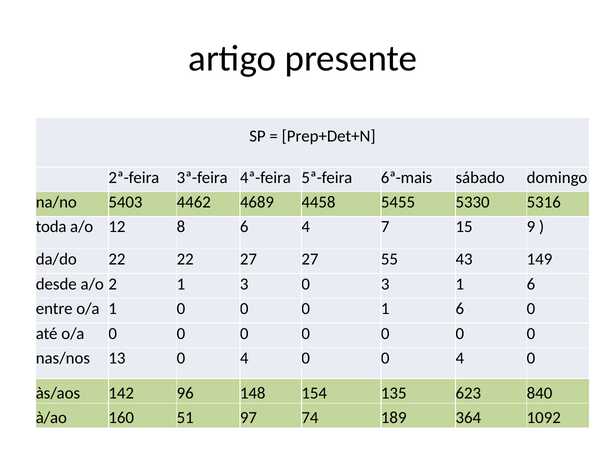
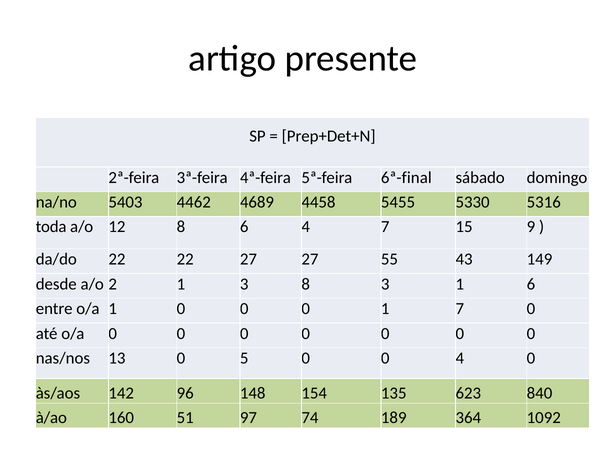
6ª-mais: 6ª-mais -> 6ª-final
3 0: 0 -> 8
0 1 6: 6 -> 7
13 0 4: 4 -> 5
